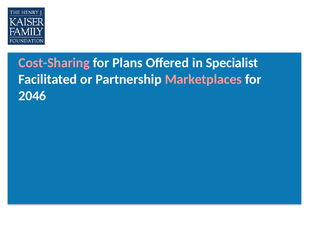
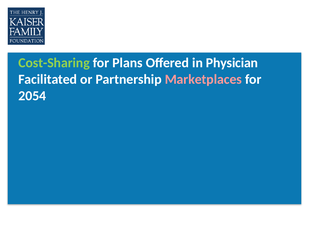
Cost-Sharing colour: pink -> light green
Specialist: Specialist -> Physician
2046: 2046 -> 2054
